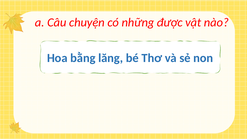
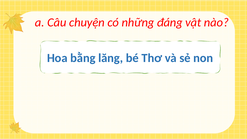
được: được -> đáng
